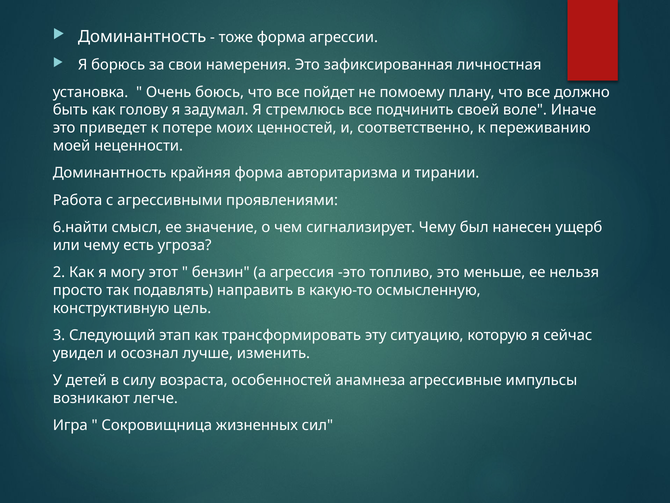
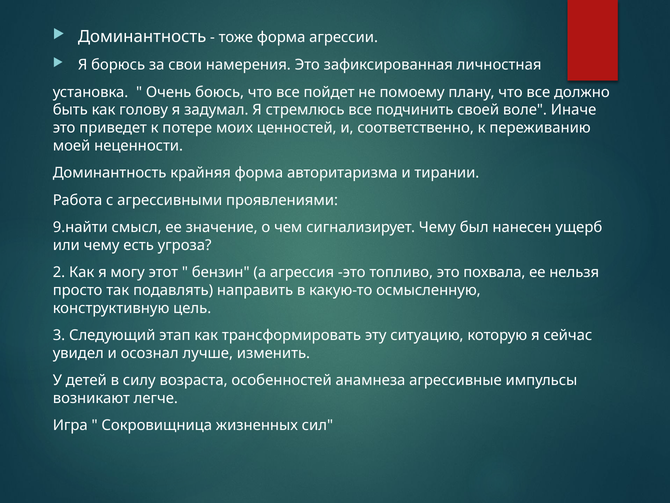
6.найти: 6.найти -> 9.найти
меньше: меньше -> похвала
